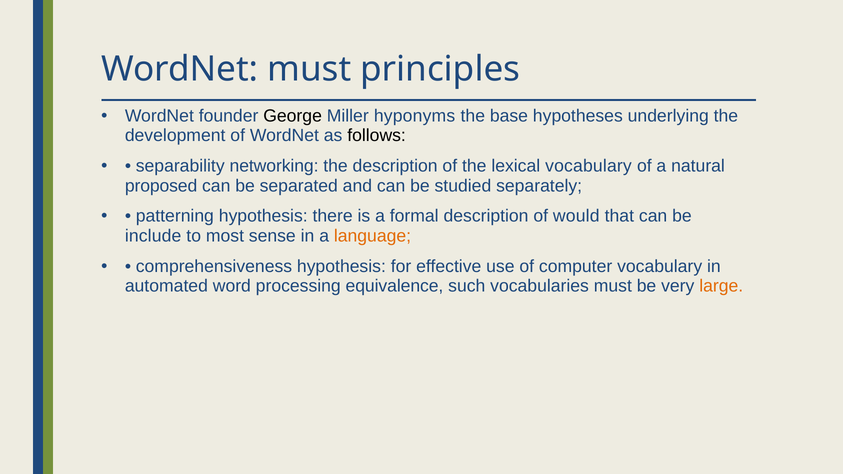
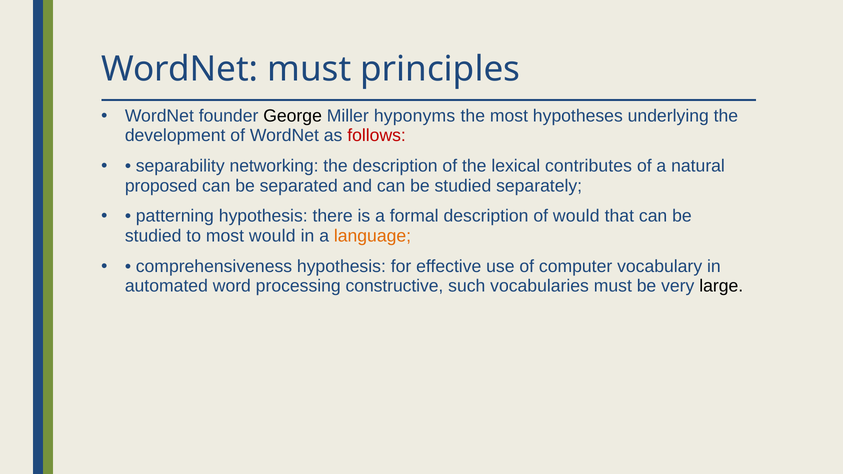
the base: base -> most
follows colour: black -> red
lexical vocabulary: vocabulary -> contributes
include at (153, 236): include -> studied
most sense: sense -> would
equivalence: equivalence -> constructive
large colour: orange -> black
